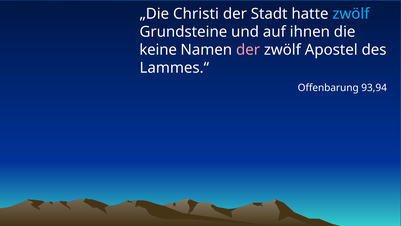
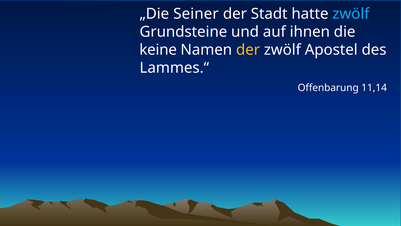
Christi: Christi -> Seiner
der at (248, 50) colour: pink -> yellow
93,94: 93,94 -> 11,14
